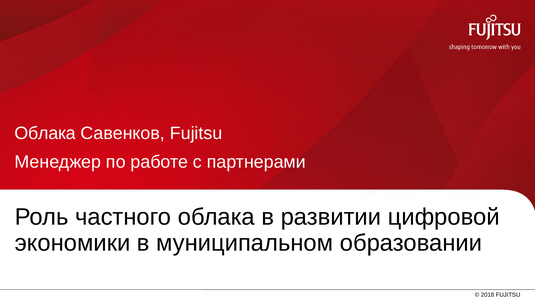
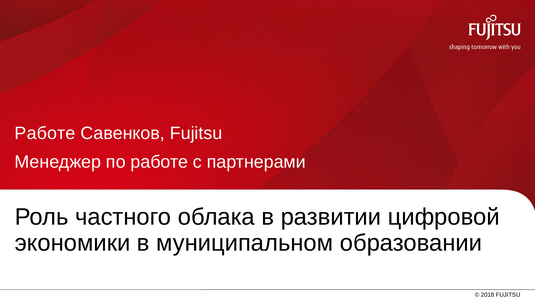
Облака at (45, 133): Облака -> Работе
